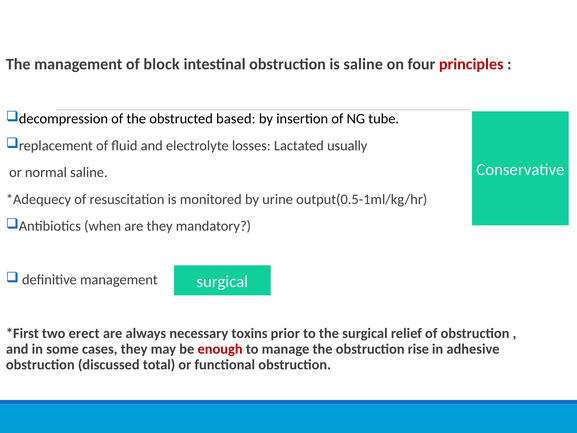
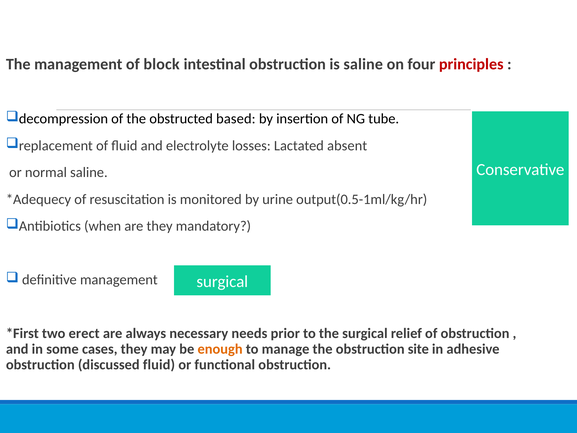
usually: usually -> absent
toxins: toxins -> needs
enough colour: red -> orange
rise: rise -> site
discussed total: total -> fluid
